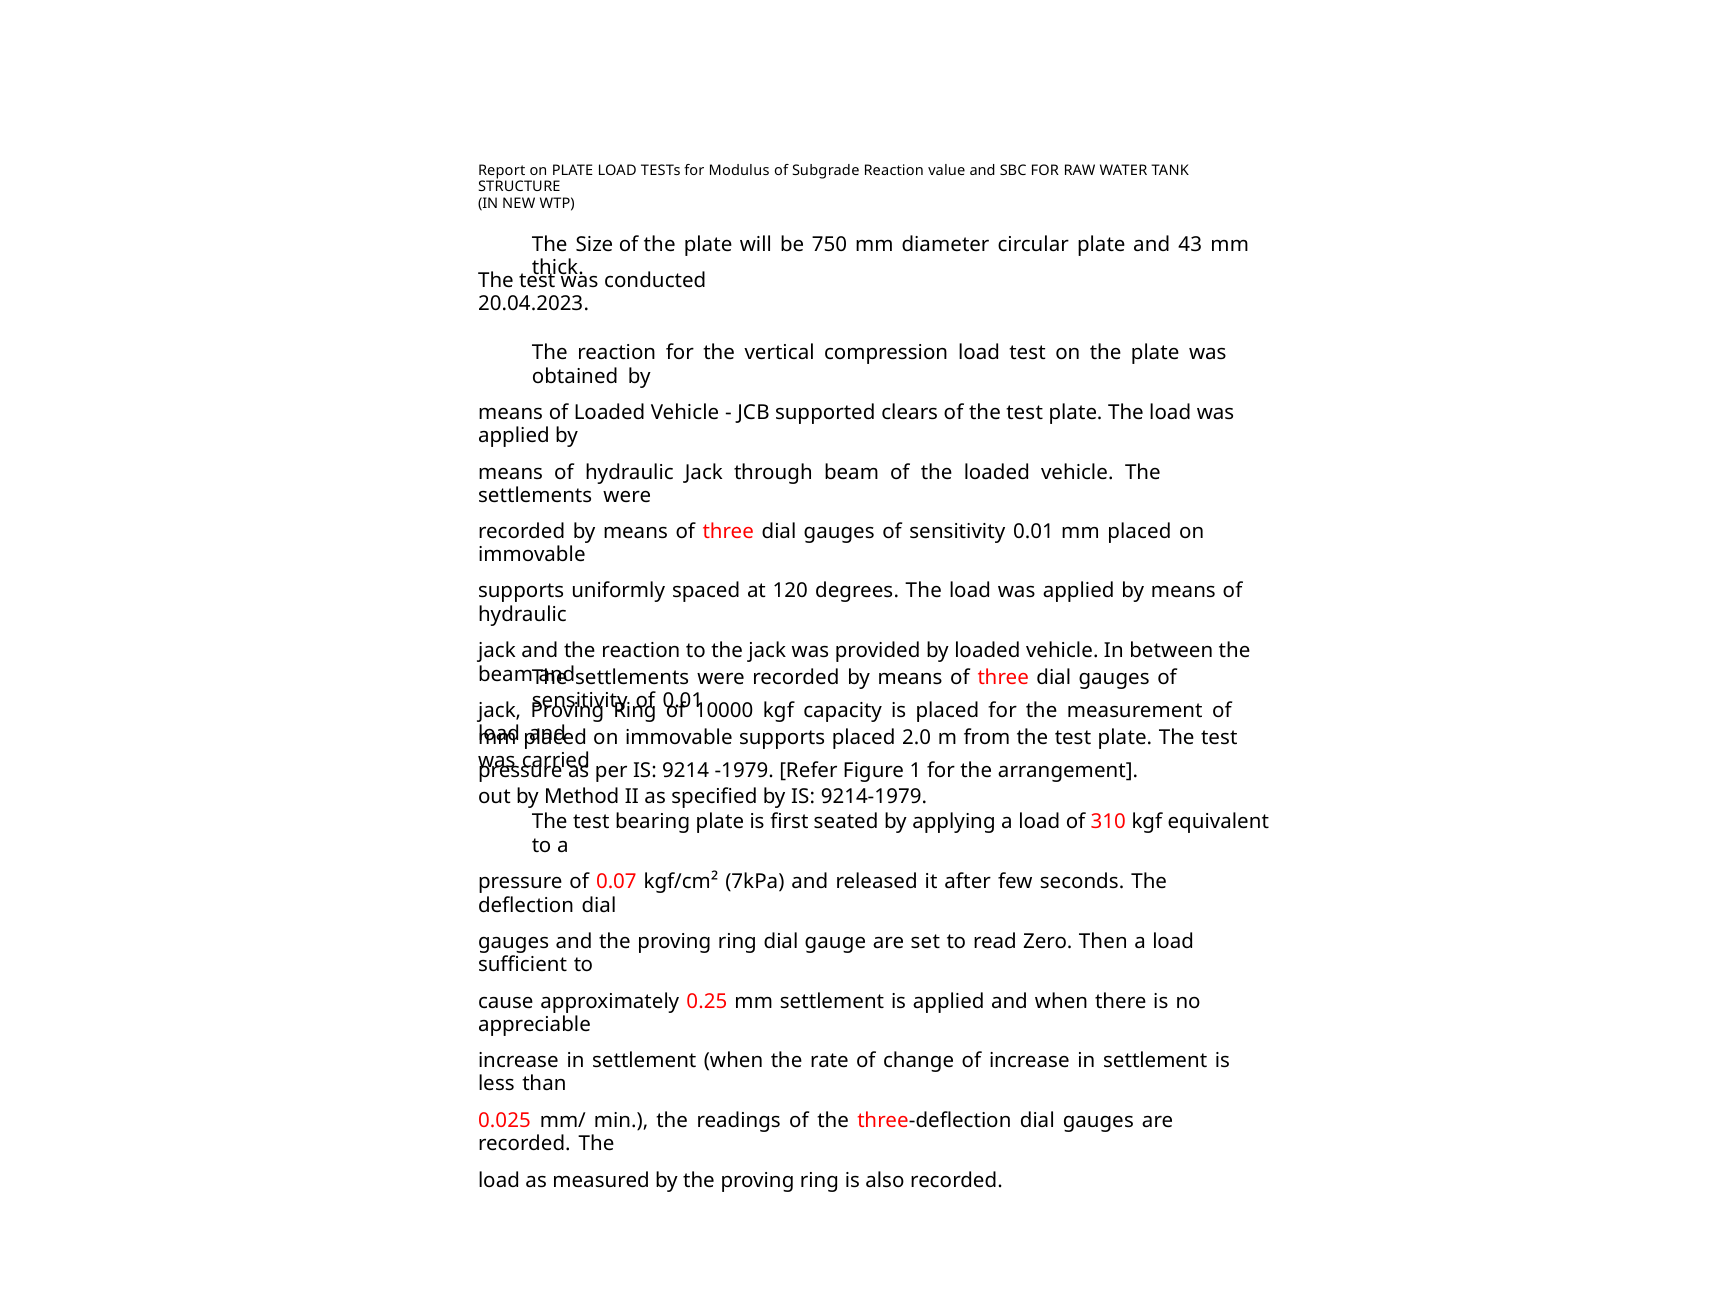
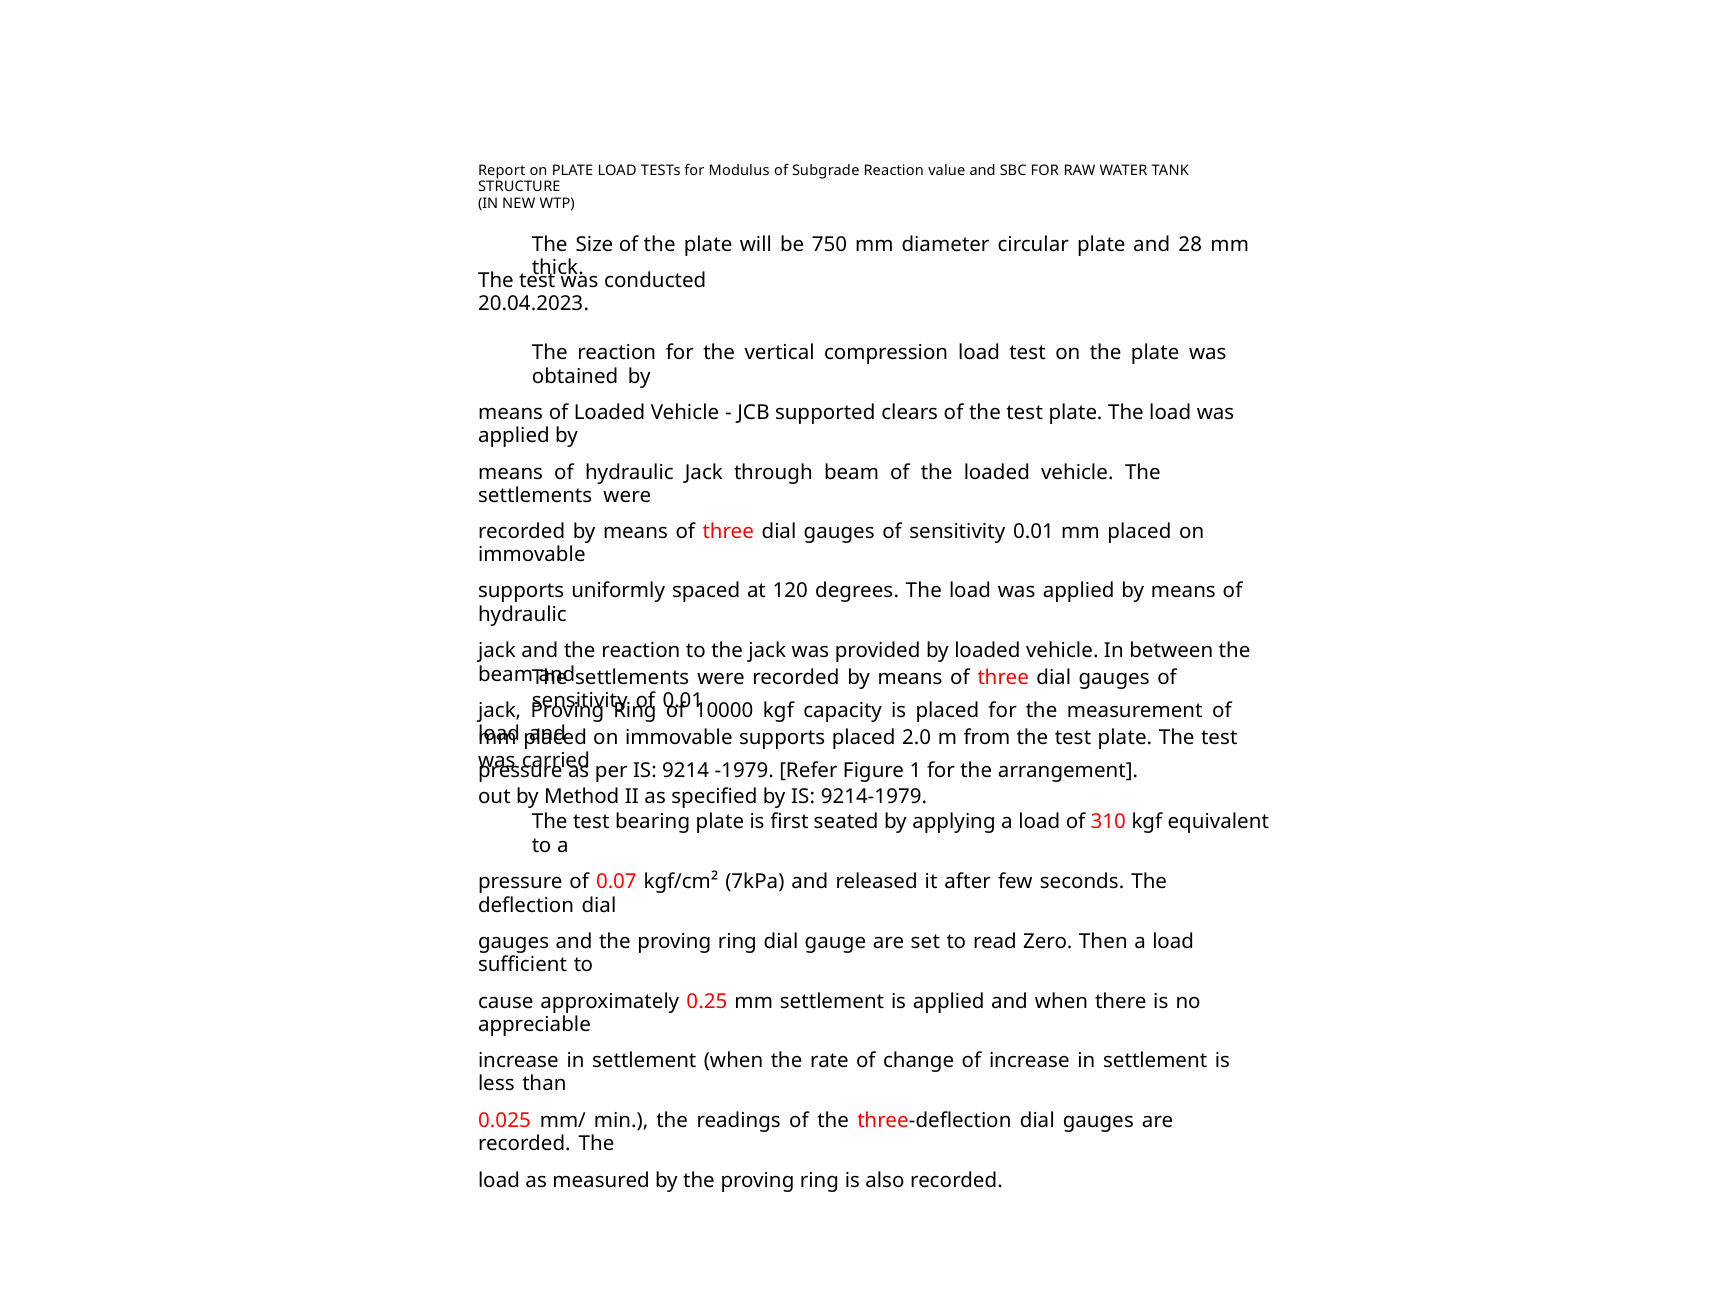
43: 43 -> 28
